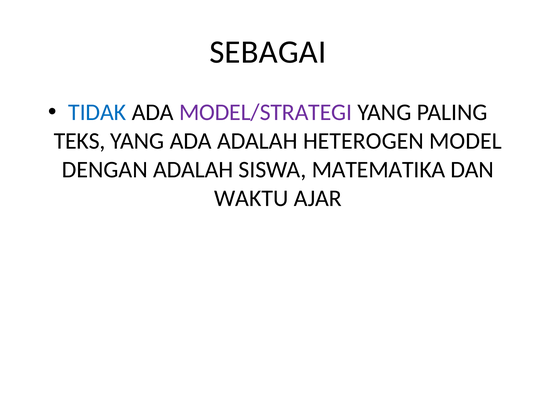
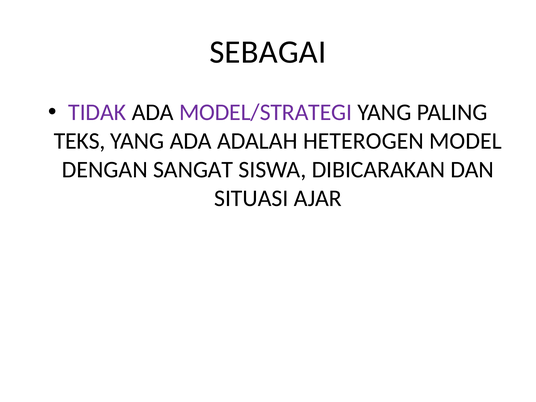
TIDAK colour: blue -> purple
DENGAN ADALAH: ADALAH -> SANGAT
MATEMATIKA: MATEMATIKA -> DIBICARAKAN
WAKTU: WAKTU -> SITUASI
